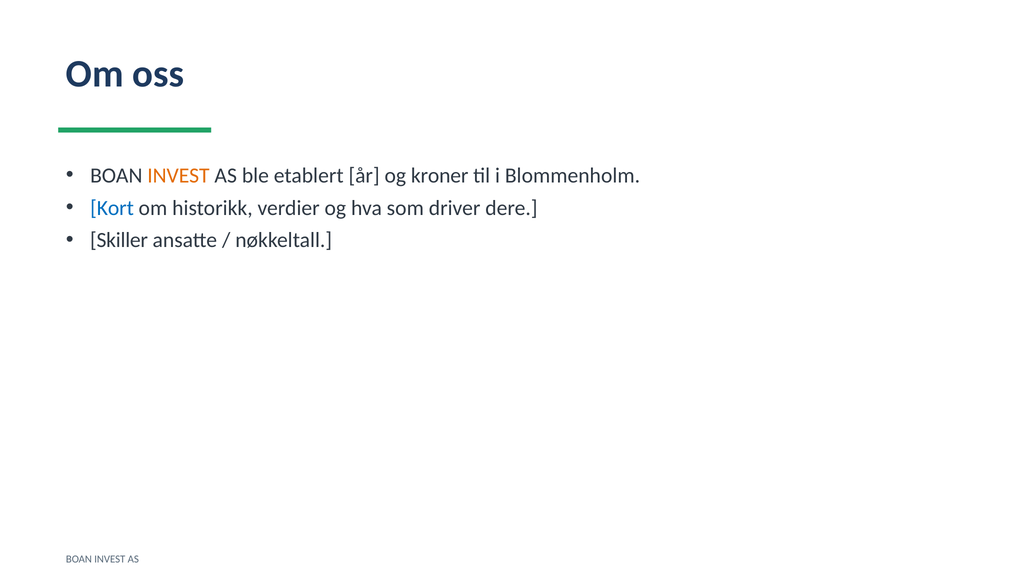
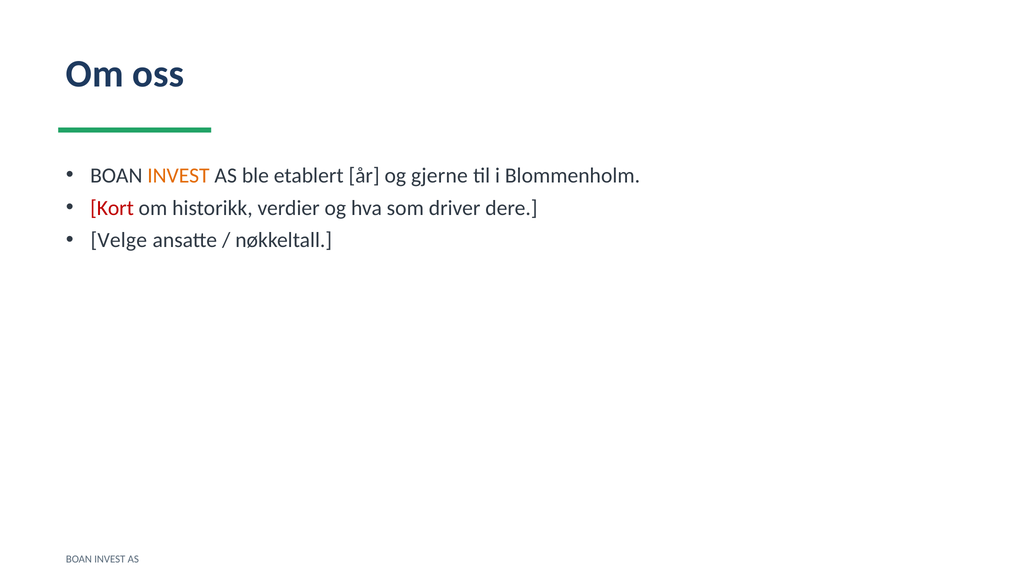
kroner: kroner -> gjerne
Kort colour: blue -> red
Skiller: Skiller -> Velge
